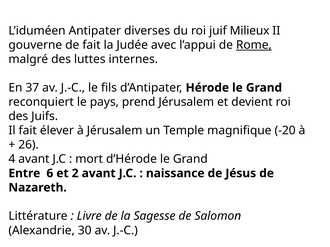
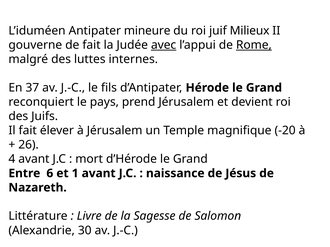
diverses: diverses -> mineure
avec underline: none -> present
2: 2 -> 1
